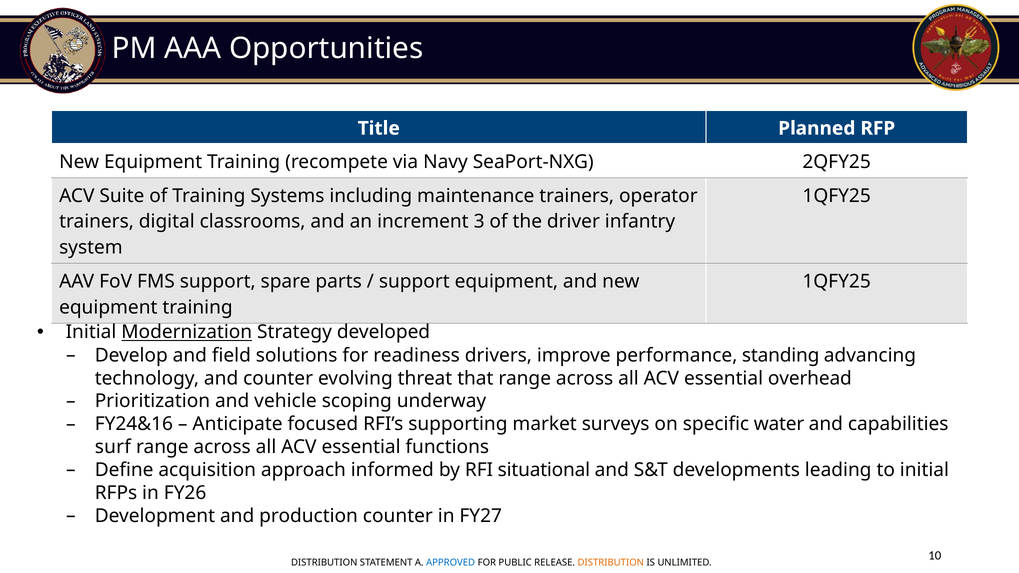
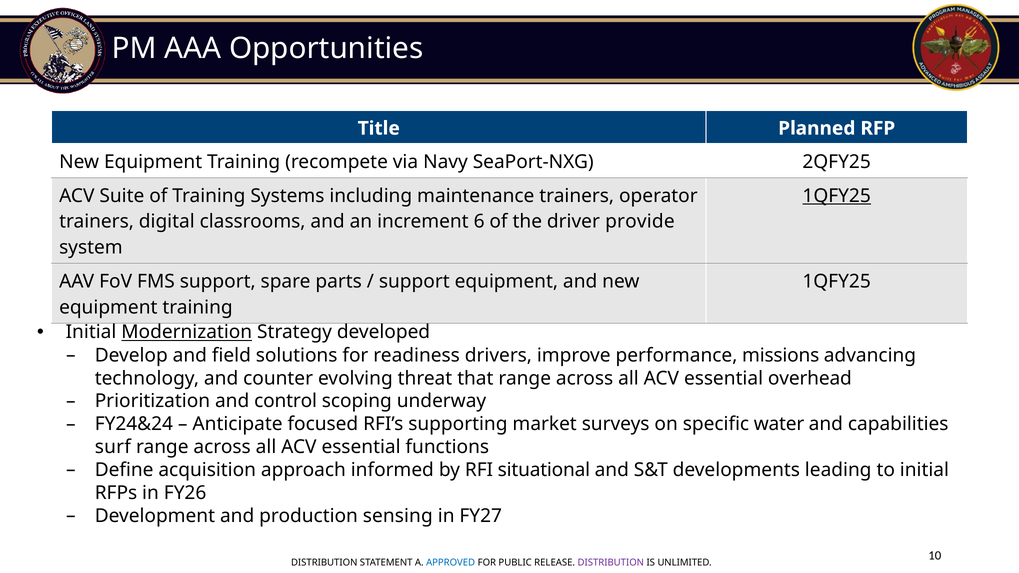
1QFY25 at (837, 196) underline: none -> present
3: 3 -> 6
infantry: infantry -> provide
standing: standing -> missions
vehicle: vehicle -> control
FY24&16: FY24&16 -> FY24&24
production counter: counter -> sensing
DISTRIBUTION at (611, 563) colour: orange -> purple
